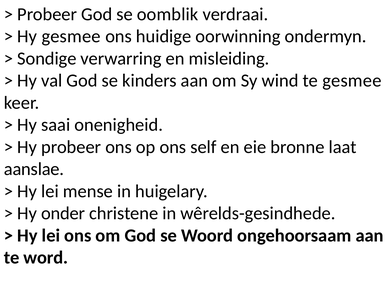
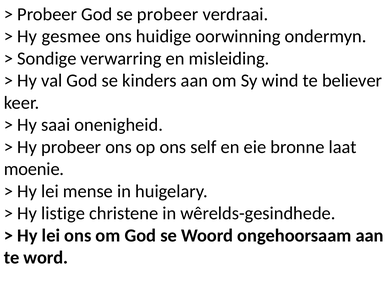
se oomblik: oomblik -> probeer
te gesmee: gesmee -> believer
aanslae: aanslae -> moenie
onder: onder -> listige
